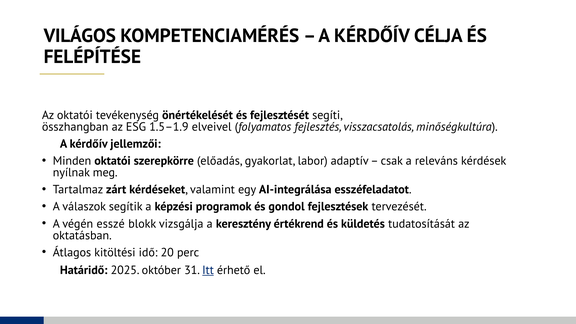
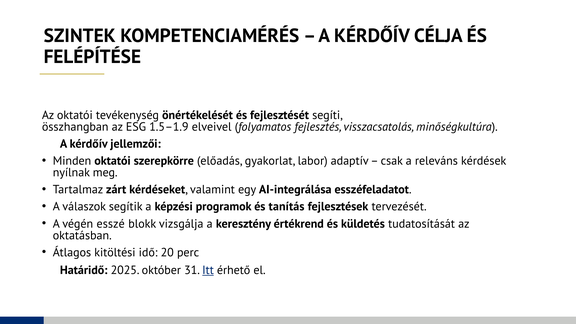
VILÁGOS: VILÁGOS -> SZINTEK
gondol: gondol -> tanítás
